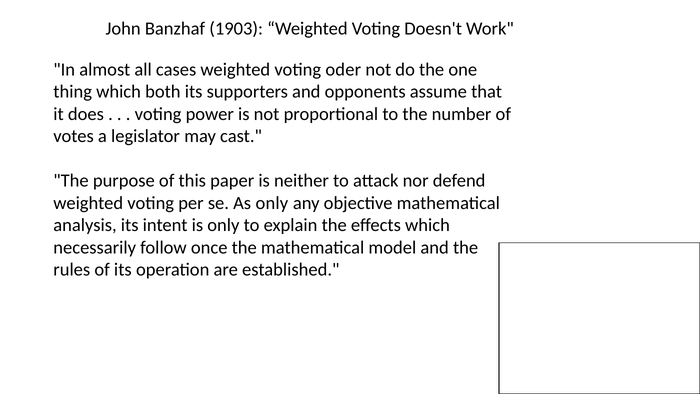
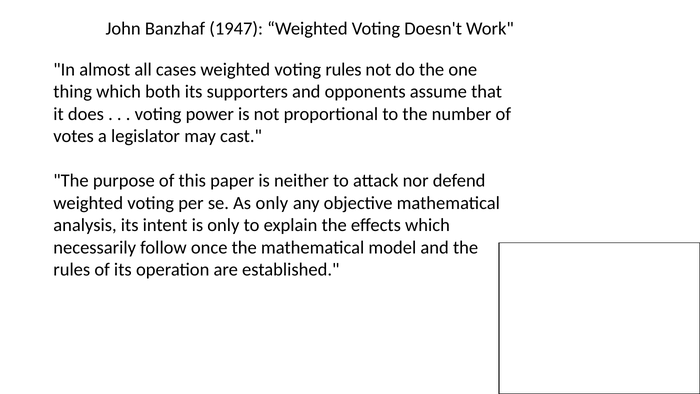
1903: 1903 -> 1947
voting oder: oder -> rules
